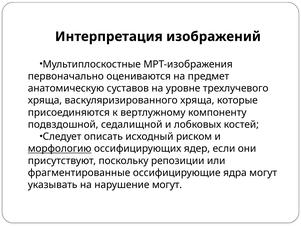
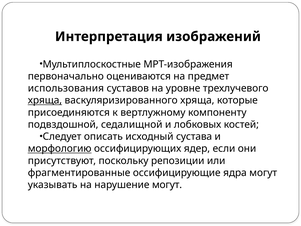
анатомическую: анатомическую -> использования
хряща at (45, 100) underline: none -> present
риском: риском -> сустава
